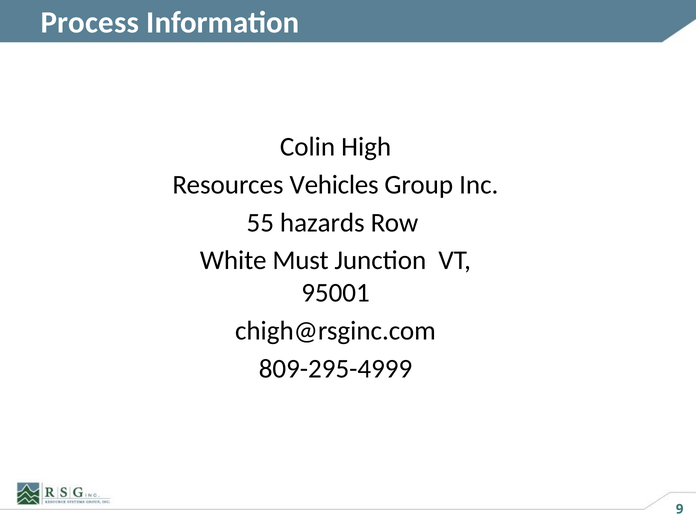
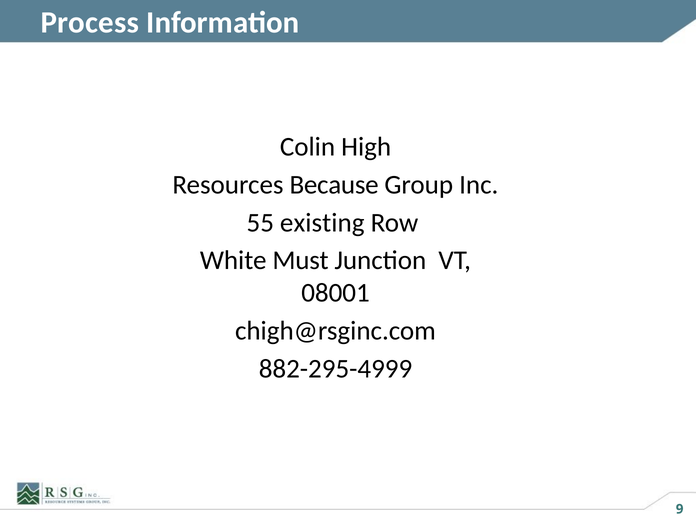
Vehicles: Vehicles -> Because
hazards: hazards -> existing
95001: 95001 -> 08001
809-295-4999: 809-295-4999 -> 882-295-4999
